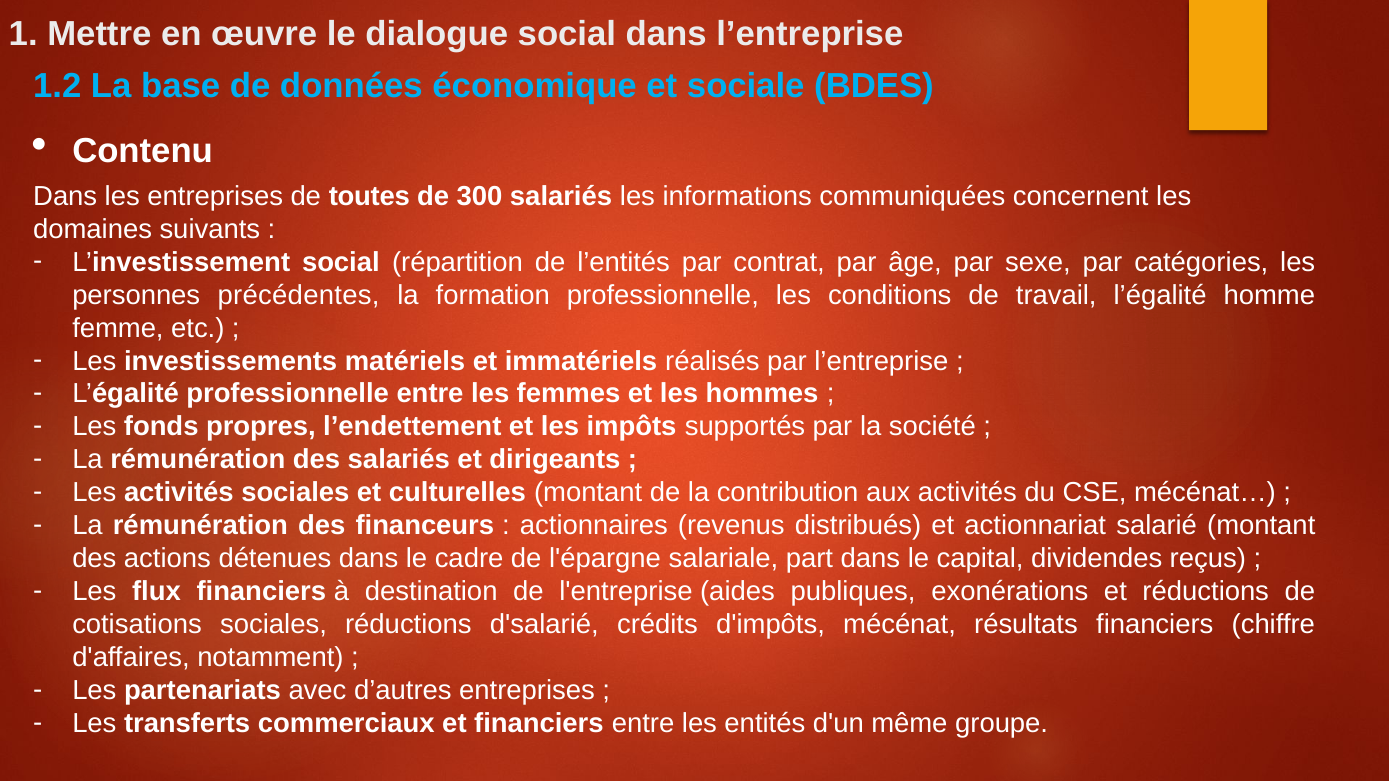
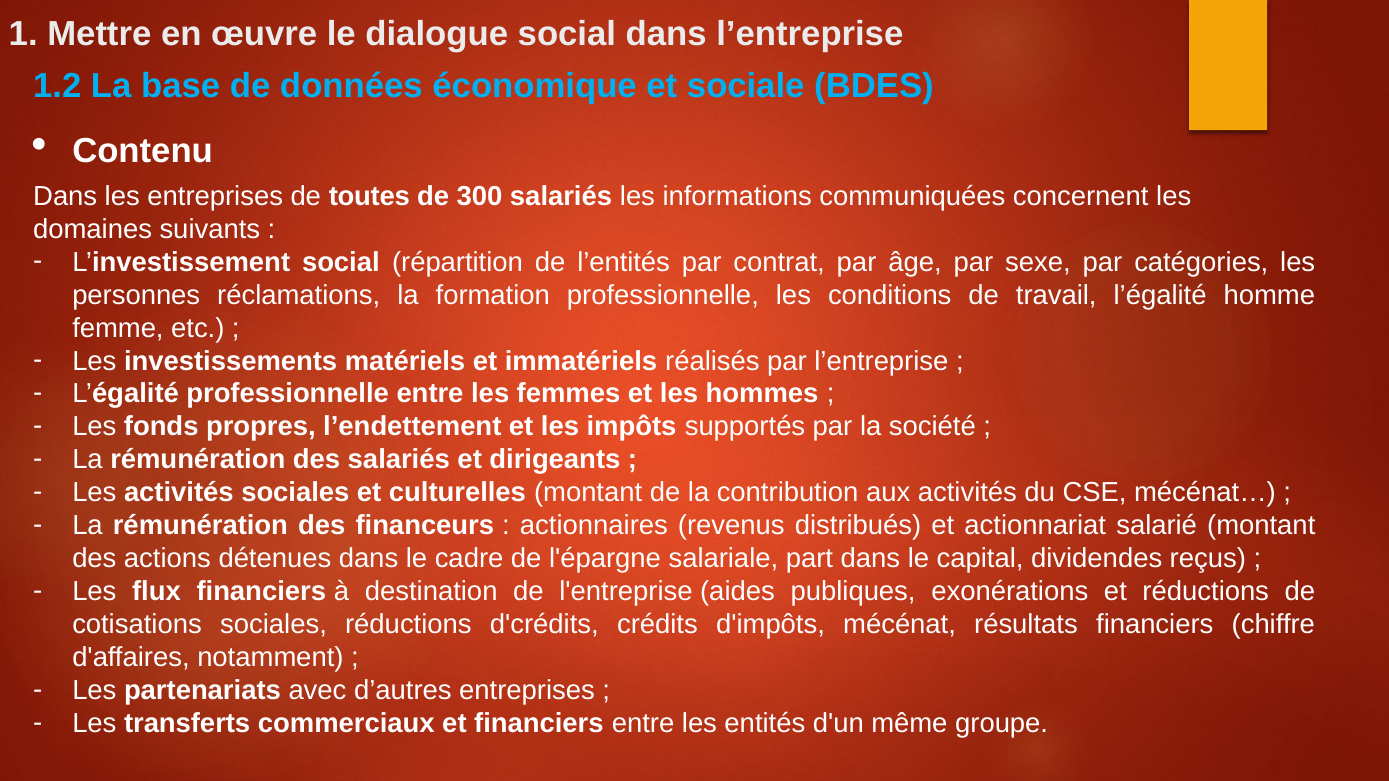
précédentes: précédentes -> réclamations
d'salarié: d'salarié -> d'crédits
